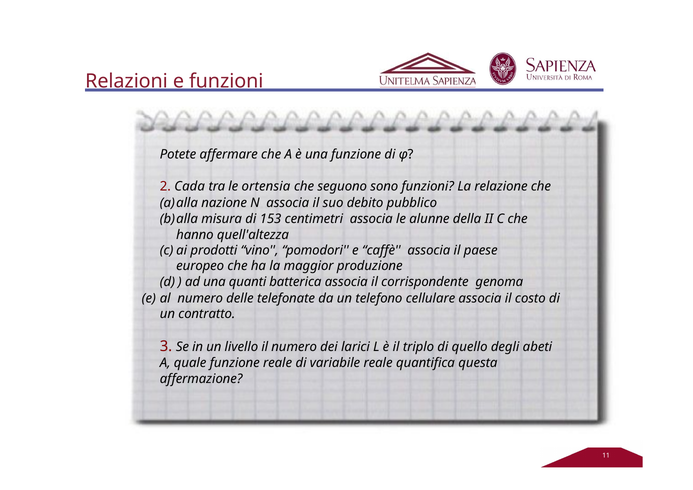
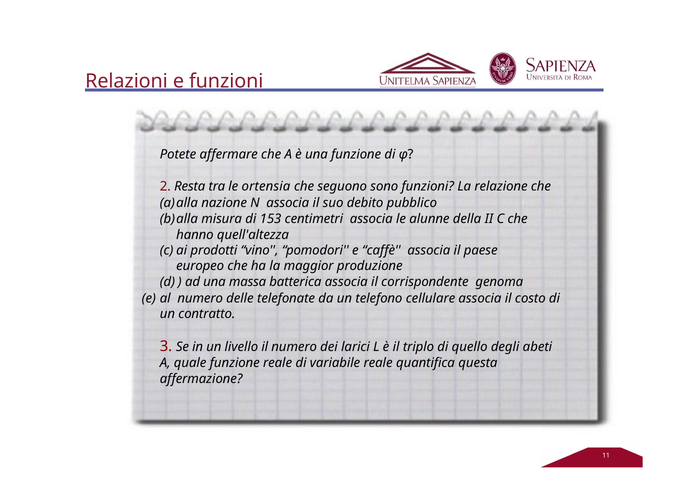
Cada: Cada -> Resta
quanti: quanti -> massa
